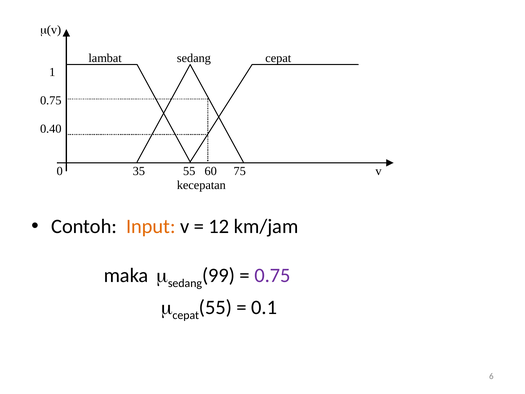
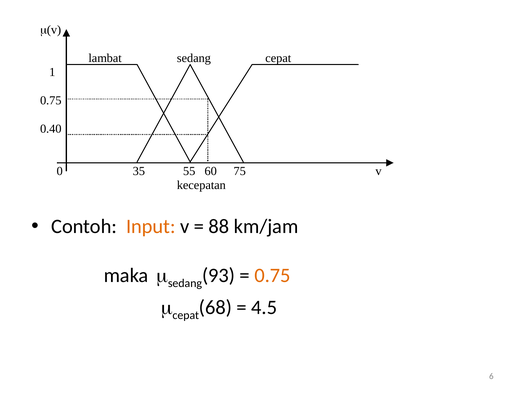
12: 12 -> 88
99: 99 -> 93
0.75 at (272, 275) colour: purple -> orange
55 at (215, 307): 55 -> 68
0.1: 0.1 -> 4.5
